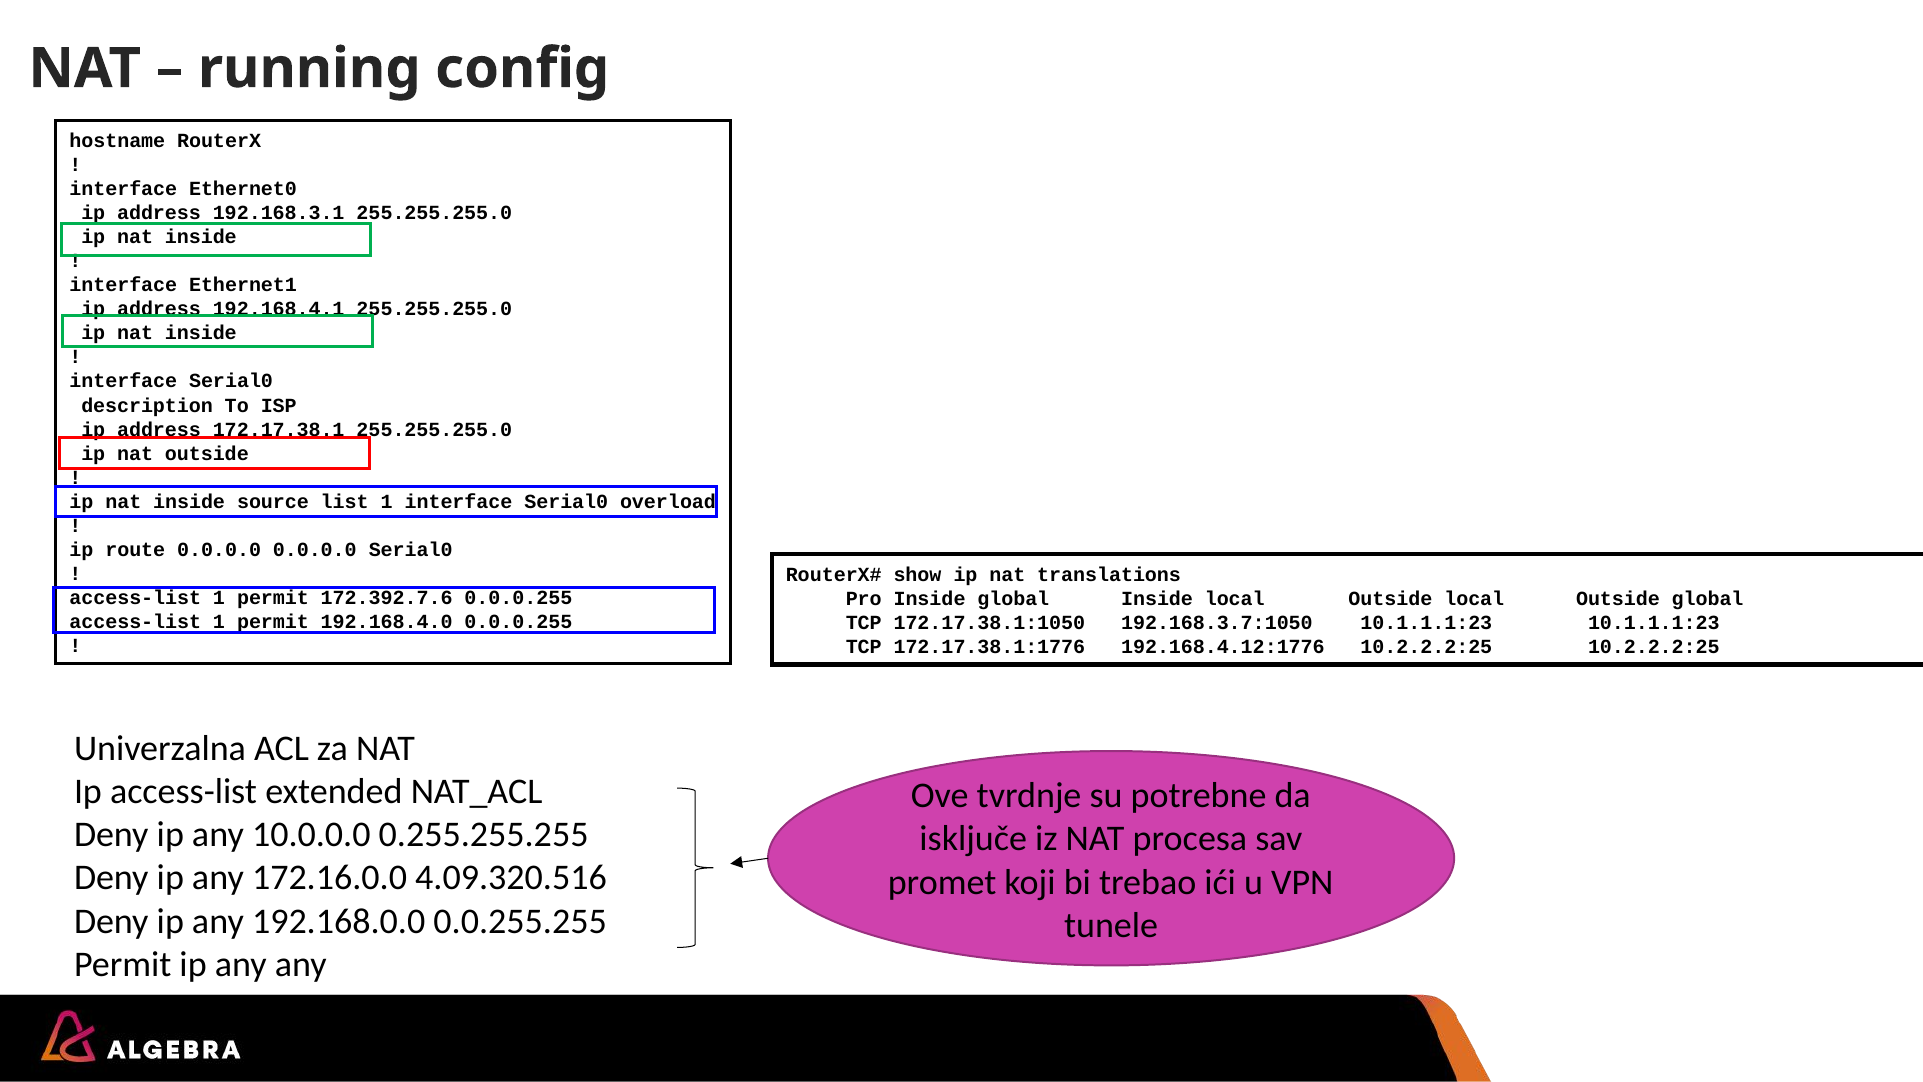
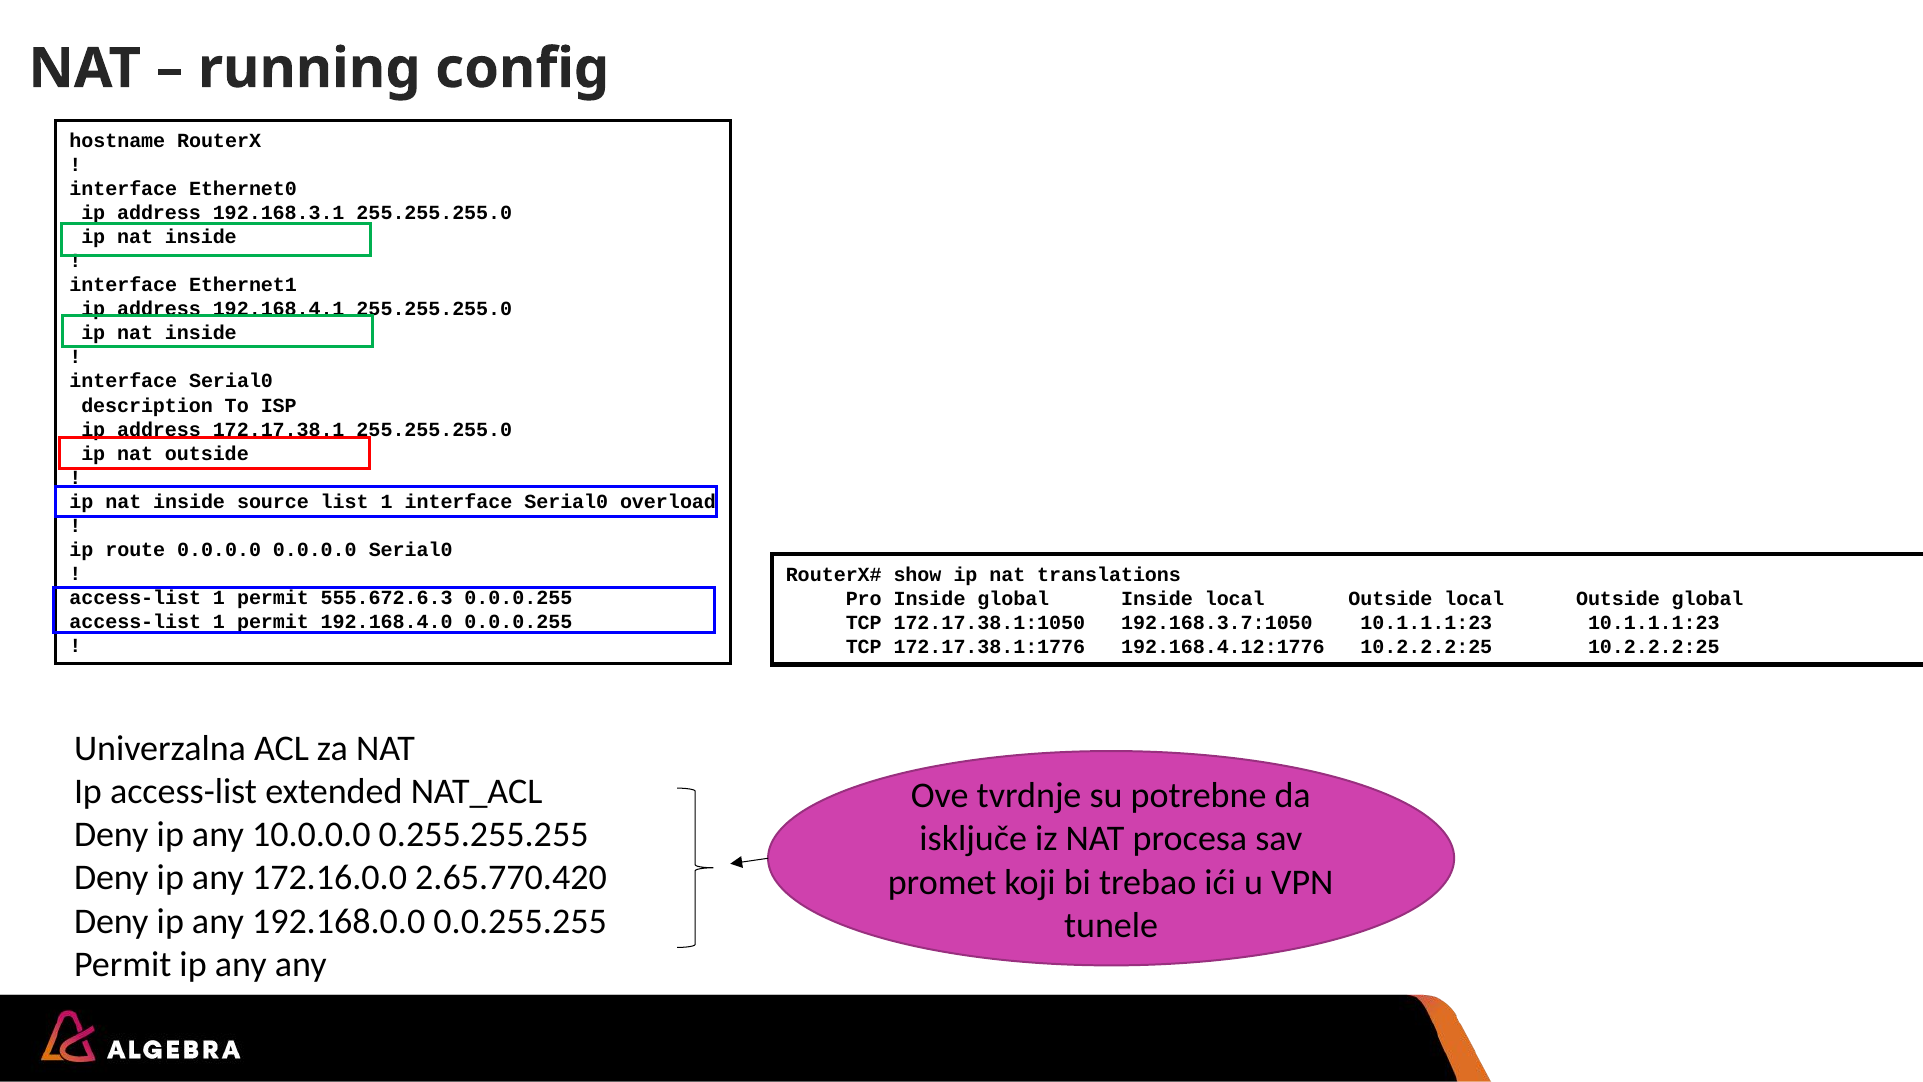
172.392.7.6: 172.392.7.6 -> 555.672.6.3
4.09.320.516: 4.09.320.516 -> 2.65.770.420
